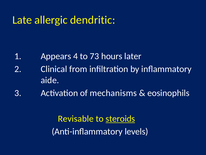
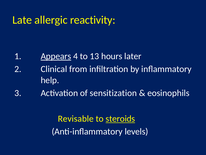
dendritic: dendritic -> reactivity
Appears underline: none -> present
73: 73 -> 13
aide: aide -> help
mechanisms: mechanisms -> sensitization
